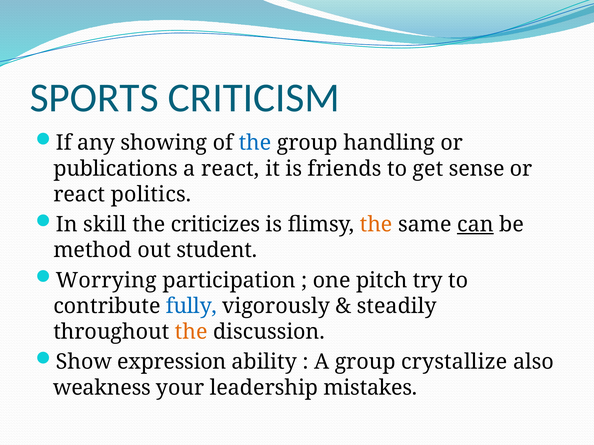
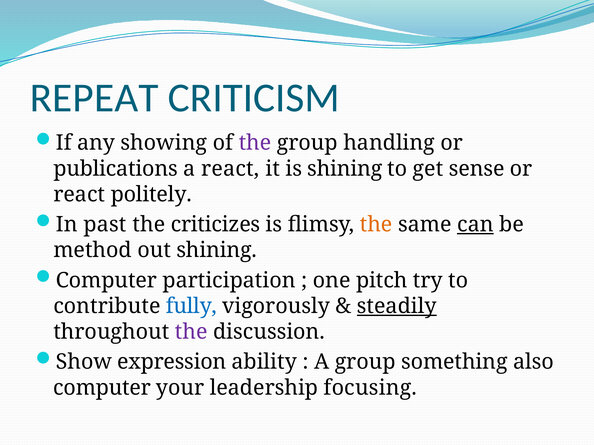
SPORTS: SPORTS -> REPEAT
the at (255, 143) colour: blue -> purple
is friends: friends -> shining
politics: politics -> politely
skill: skill -> past
out student: student -> shining
Worrying at (106, 281): Worrying -> Computer
steadily underline: none -> present
the at (191, 332) colour: orange -> purple
crystallize: crystallize -> something
weakness at (102, 388): weakness -> computer
mistakes: mistakes -> focusing
